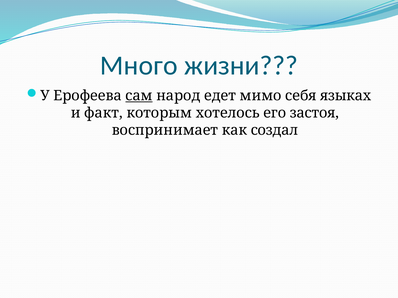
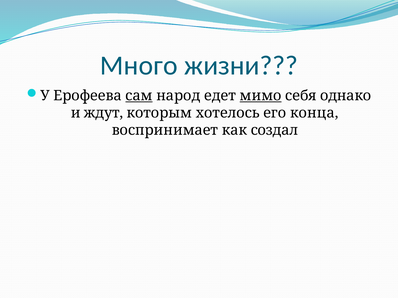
мимо underline: none -> present
языках: языках -> однако
факт: факт -> ждут
застоя: застоя -> конца
